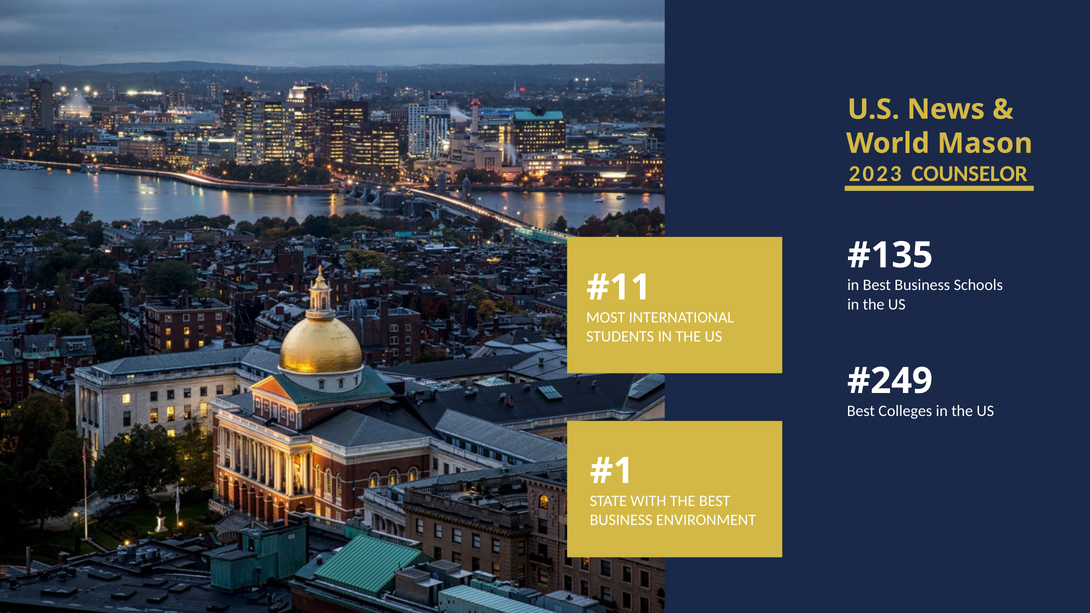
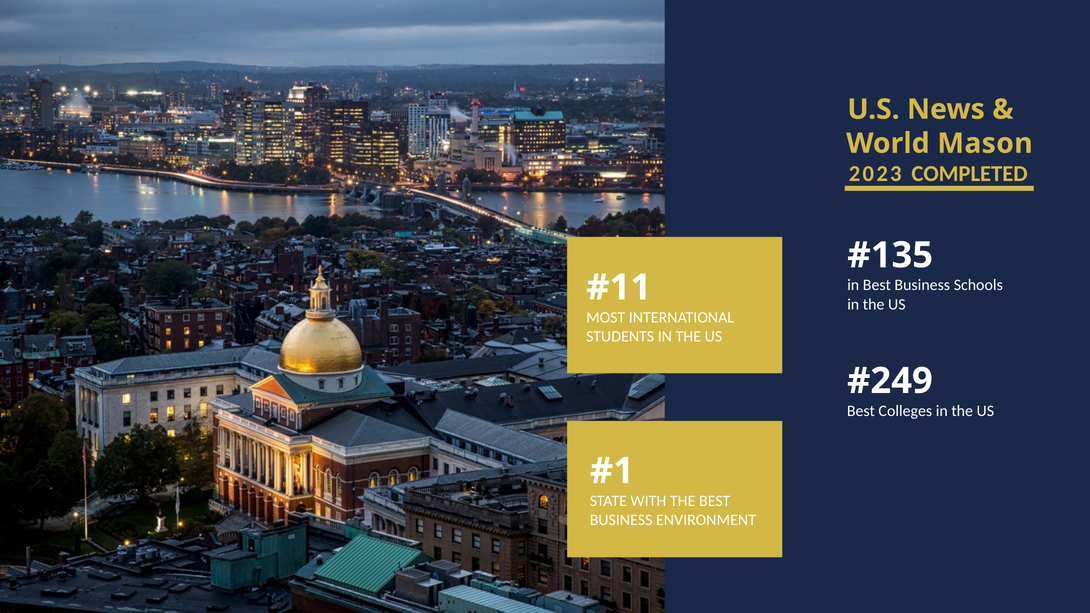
COUNSELOR: COUNSELOR -> COMPLETED
